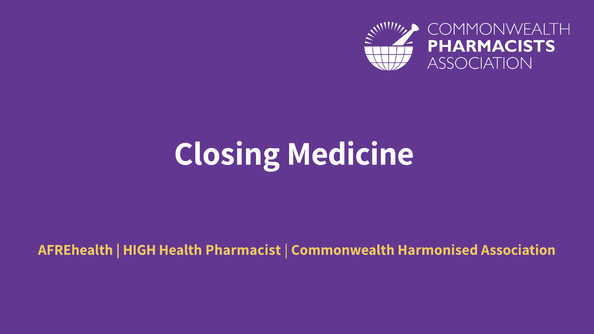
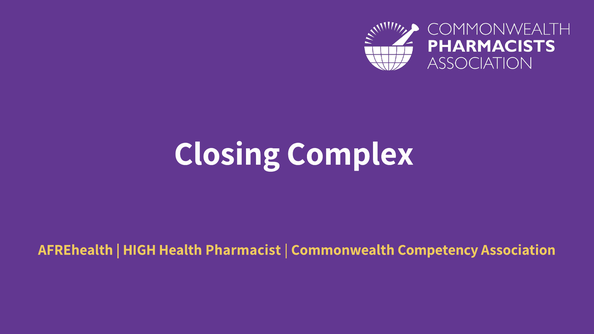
Medicine: Medicine -> Complex
Harmonised: Harmonised -> Competency
